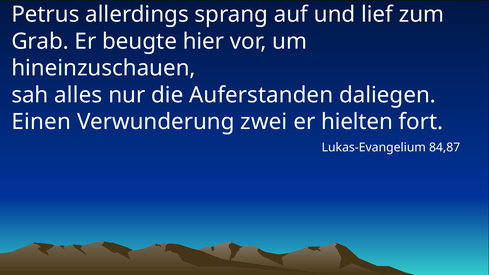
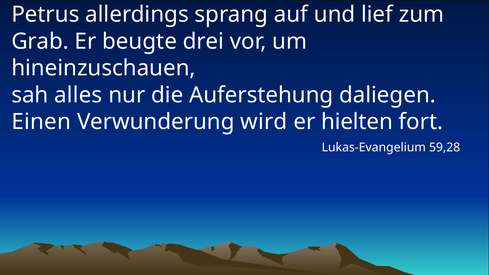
hier: hier -> drei
Auferstanden: Auferstanden -> Auferstehung
zwei: zwei -> wird
84,87: 84,87 -> 59,28
